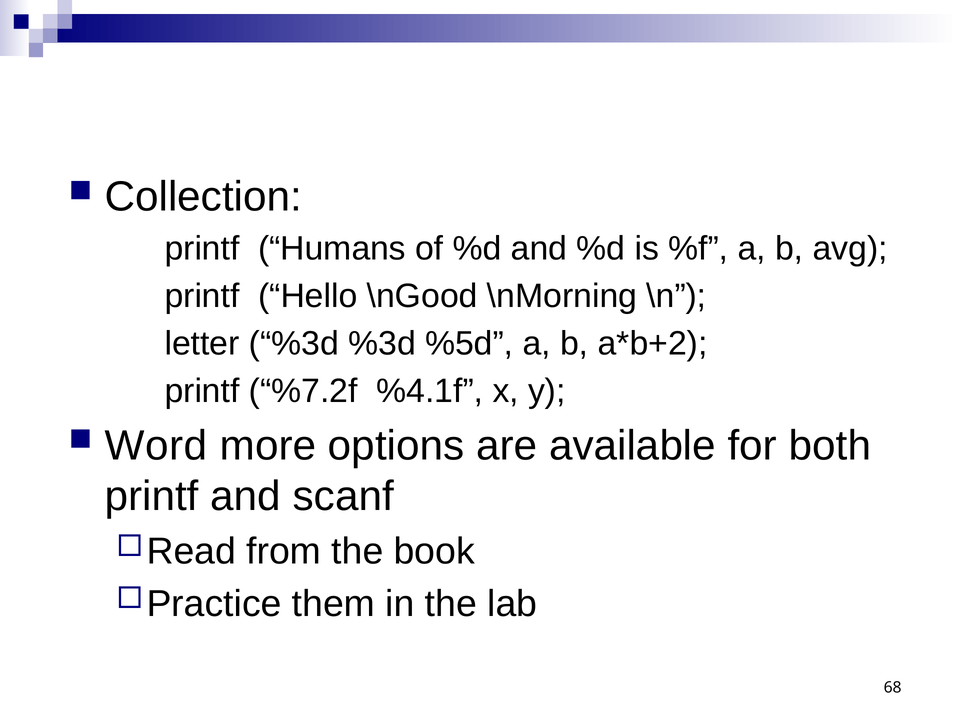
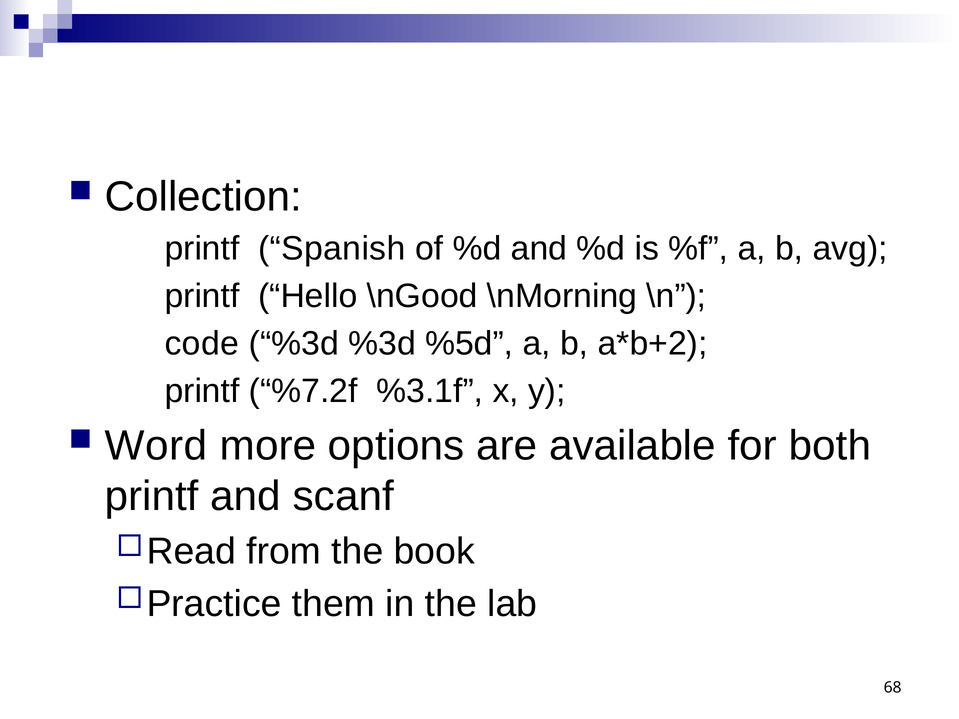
Humans: Humans -> Spanish
letter: letter -> code
%4.1f: %4.1f -> %3.1f
